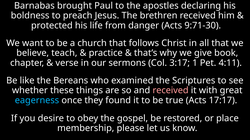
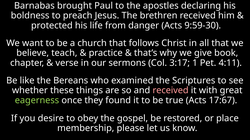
9:71-30: 9:71-30 -> 9:59-30
eagerness colour: light blue -> light green
17:17: 17:17 -> 17:67
